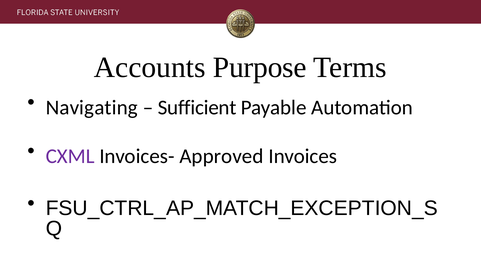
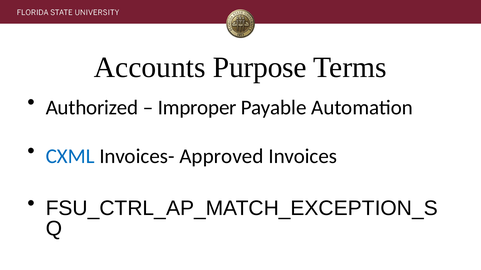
Navigating: Navigating -> Authorized
Sufficient: Sufficient -> Improper
CXML colour: purple -> blue
